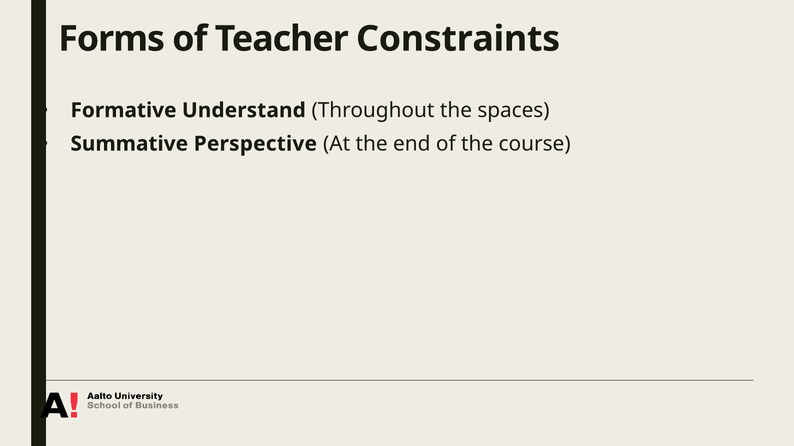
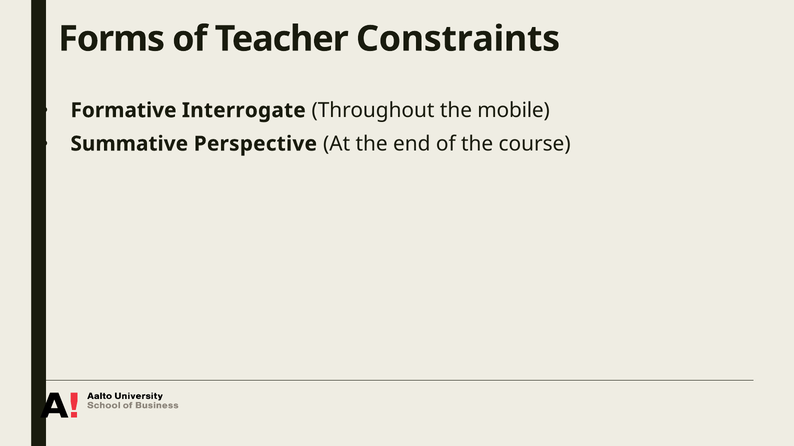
Understand: Understand -> Interrogate
spaces: spaces -> mobile
